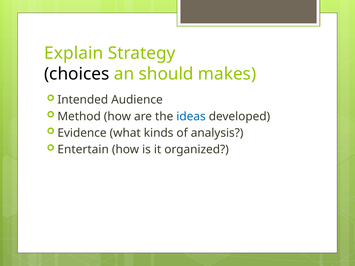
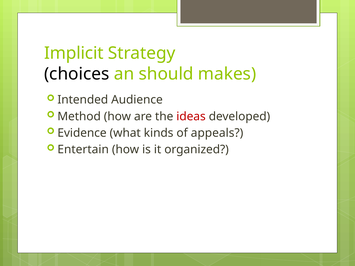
Explain: Explain -> Implicit
ideas colour: blue -> red
analysis: analysis -> appeals
